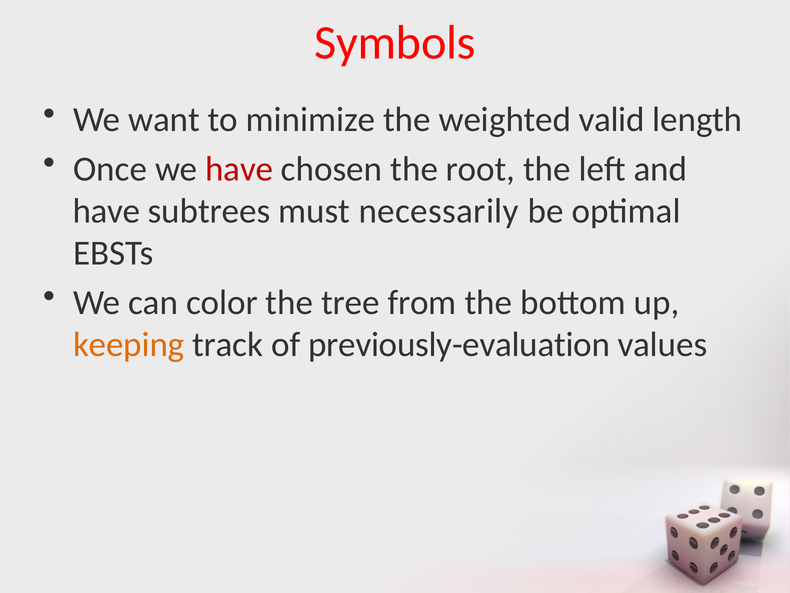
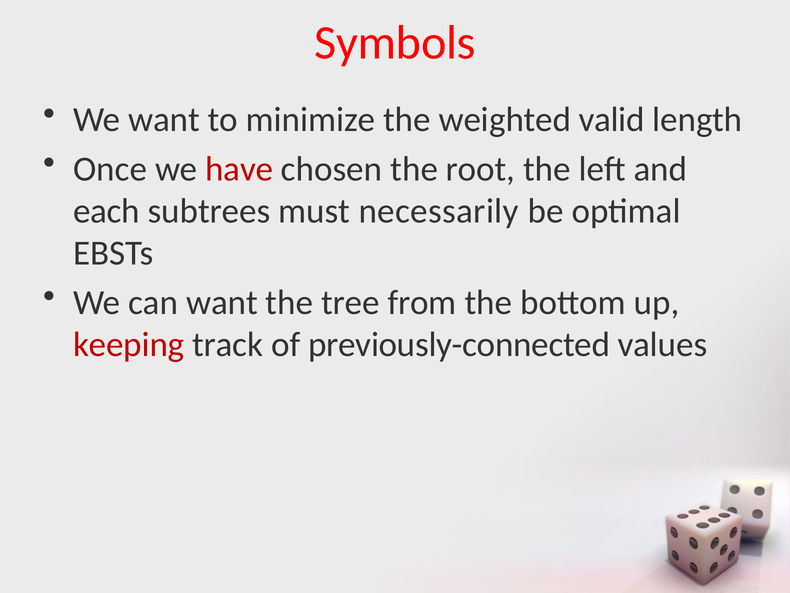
have at (107, 211): have -> each
can color: color -> want
keeping colour: orange -> red
previously-evaluation: previously-evaluation -> previously-connected
